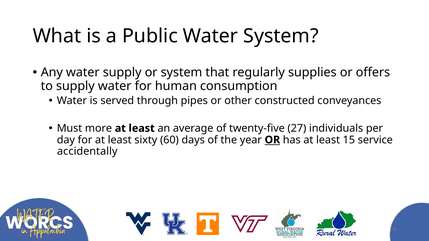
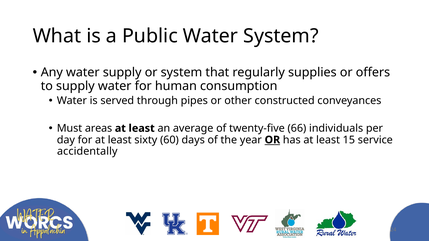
more: more -> areas
27: 27 -> 66
